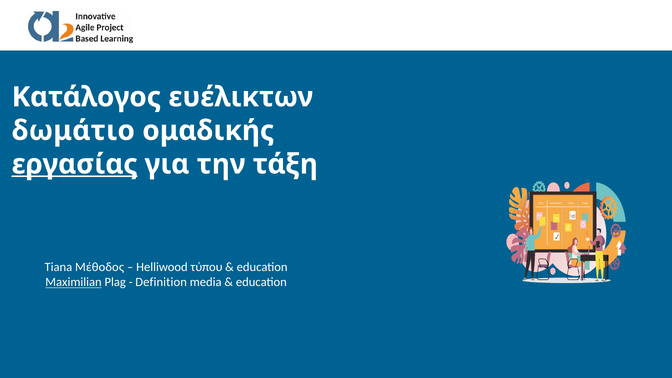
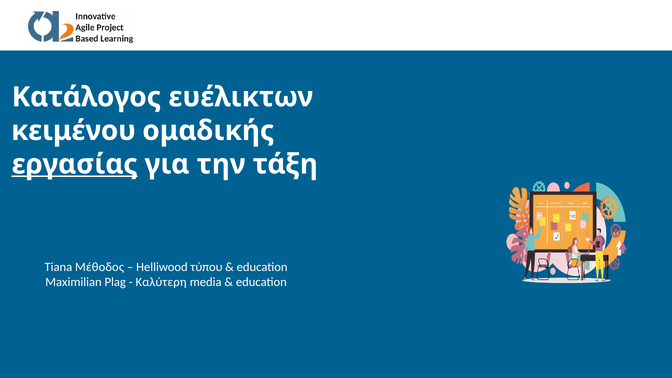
δωμάτιο: δωμάτιο -> κειμένου
Maximilian underline: present -> none
Definition: Definition -> Καλύτερη
